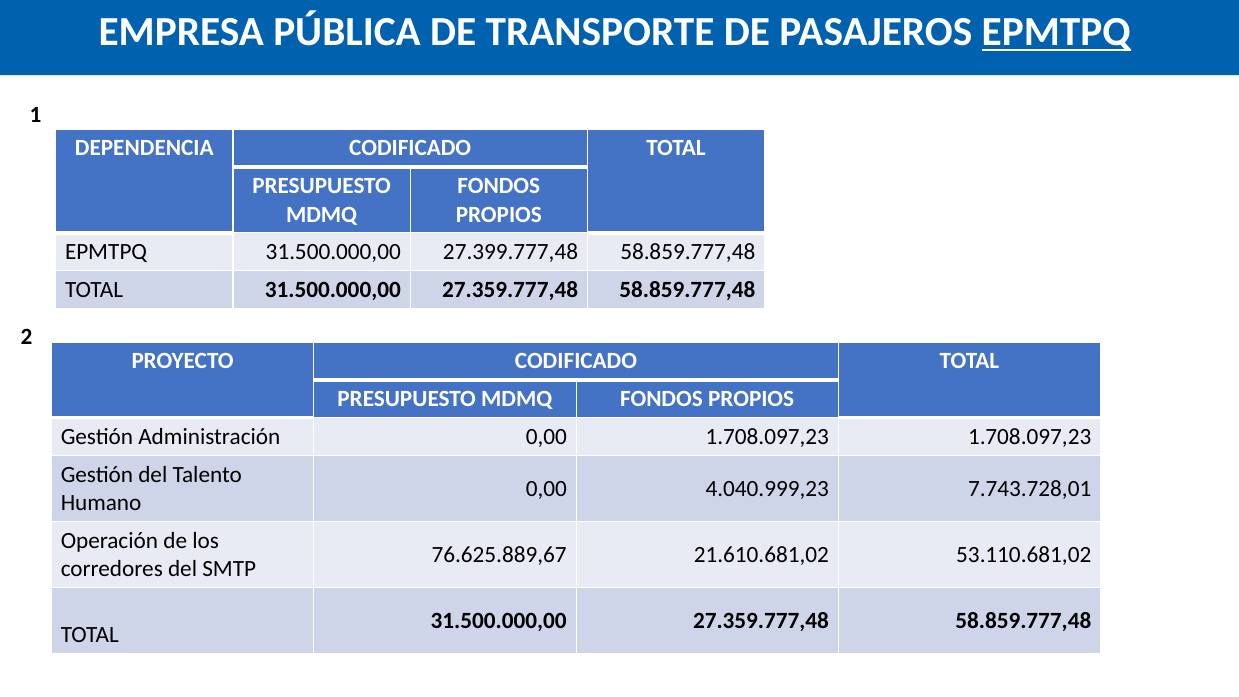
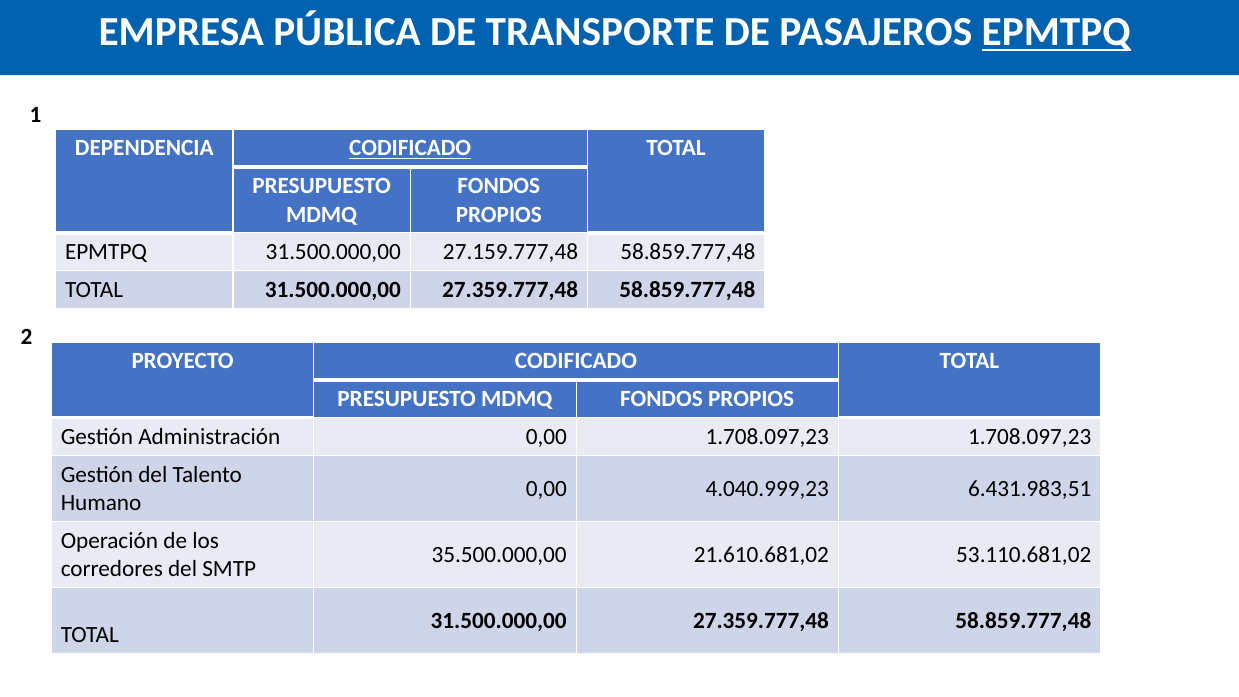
CODIFICADO at (410, 148) underline: none -> present
27.399.777,48: 27.399.777,48 -> 27.159.777,48
7.743.728,01: 7.743.728,01 -> 6.431.983,51
76.625.889,67: 76.625.889,67 -> 35.500.000,00
